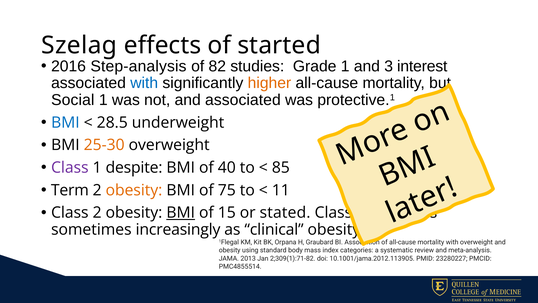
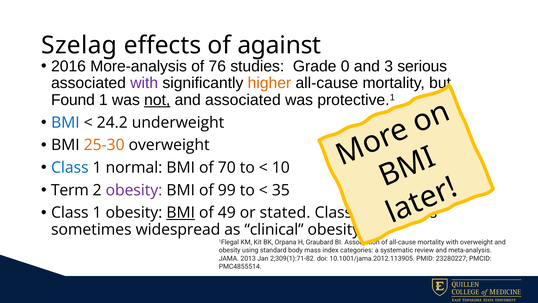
started: started -> against
Step-analysis: Step-analysis -> More-analysis
82: 82 -> 76
Grade 1: 1 -> 0
interest: interest -> serious
with at (144, 83) colour: blue -> purple
Social: Social -> Found
not underline: none -> present
28.5: 28.5 -> 24.2
Class at (70, 167) colour: purple -> blue
despite: despite -> normal
40: 40 -> 70
85: 85 -> 10
obesity at (134, 190) colour: orange -> purple
75: 75 -> 99
11: 11 -> 35
2 at (97, 213): 2 -> 1
15: 15 -> 49
increasingly: increasingly -> widespread
